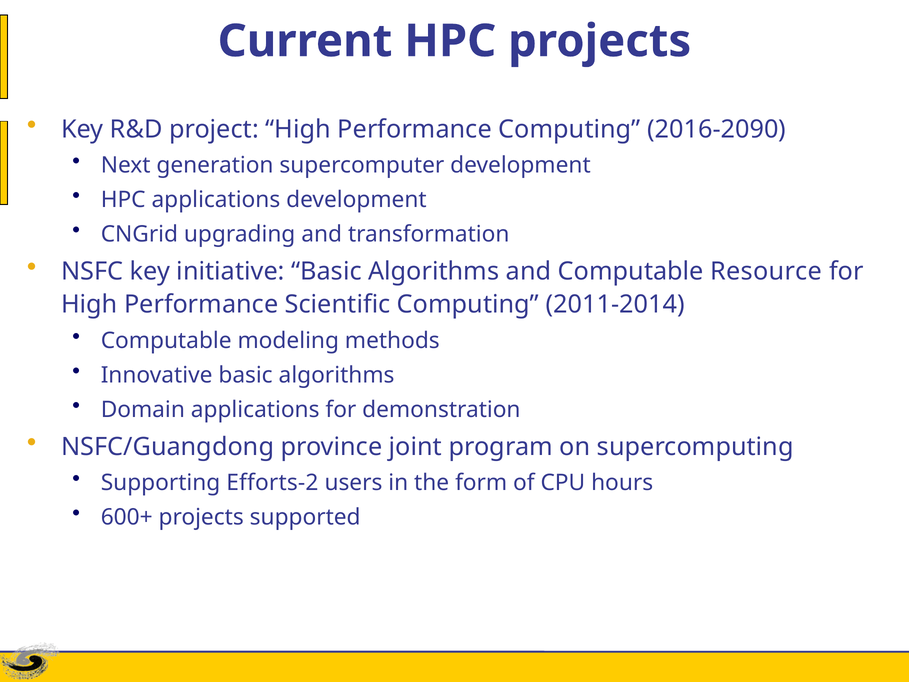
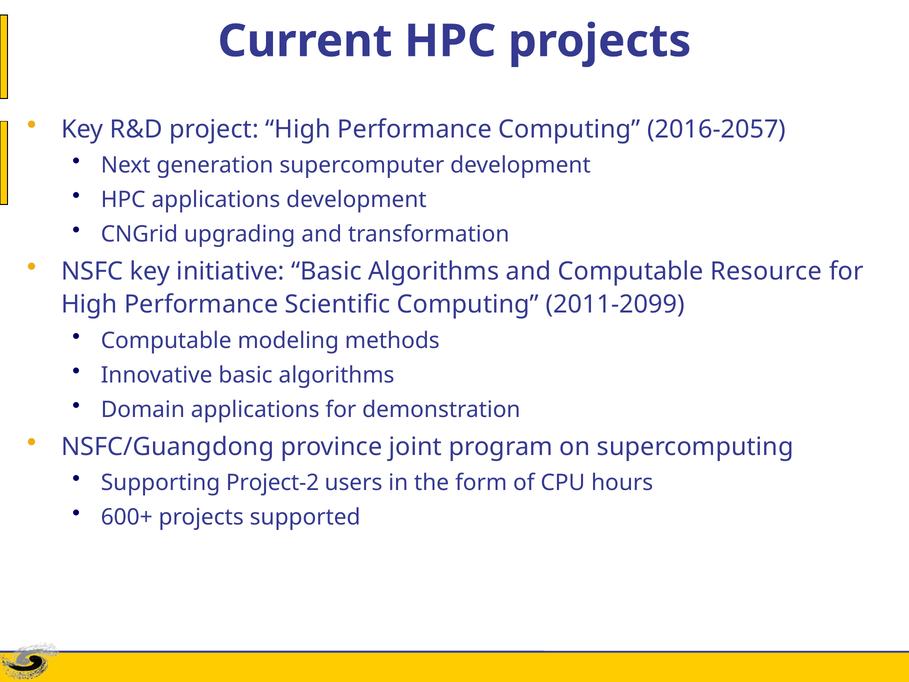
2016-2090: 2016-2090 -> 2016-2057
2011-2014: 2011-2014 -> 2011-2099
Efforts-2: Efforts-2 -> Project-2
